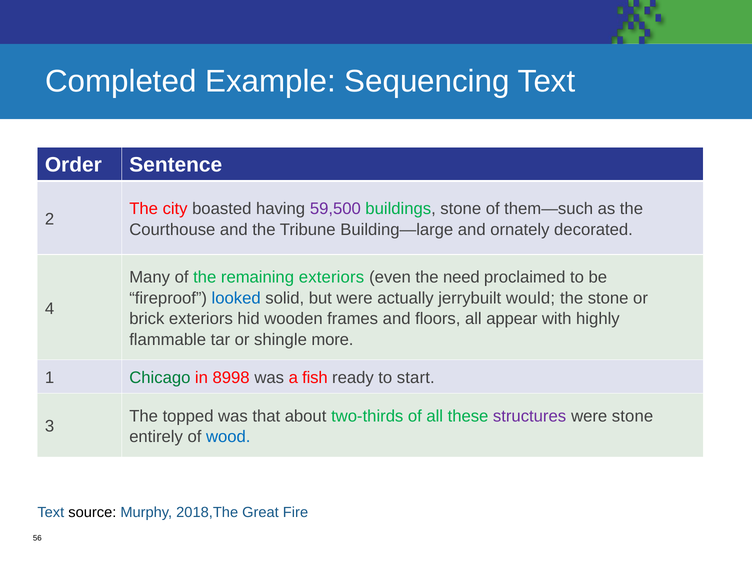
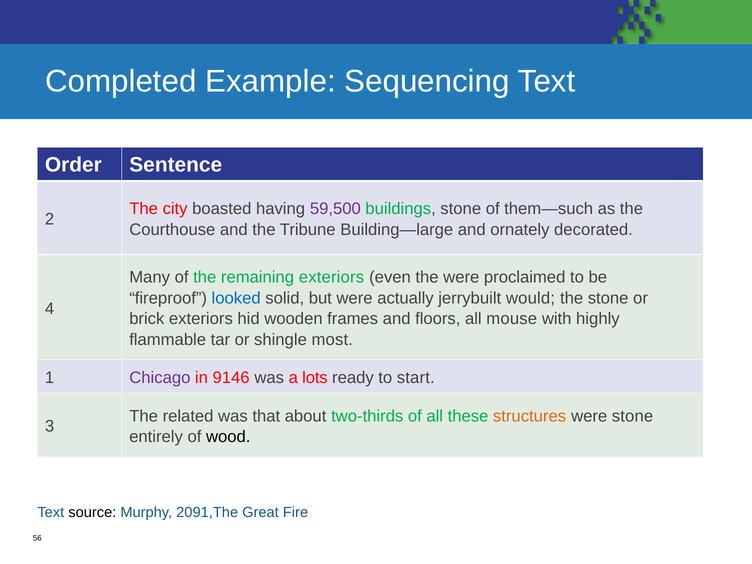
the need: need -> were
appear: appear -> mouse
more: more -> most
Chicago colour: green -> purple
8998: 8998 -> 9146
fish: fish -> lots
topped: topped -> related
structures colour: purple -> orange
wood colour: blue -> black
2018,The: 2018,The -> 2091,The
